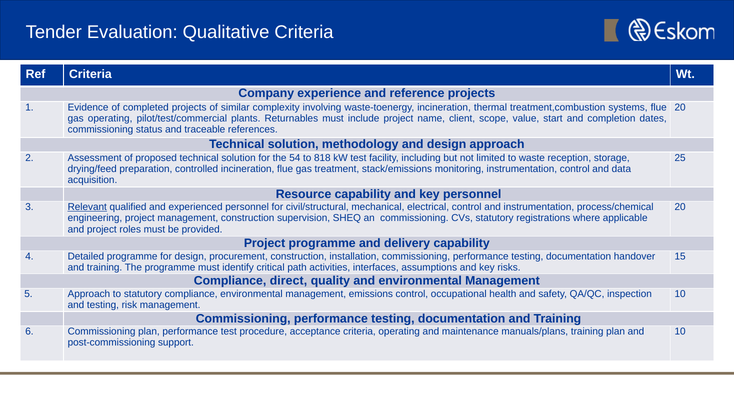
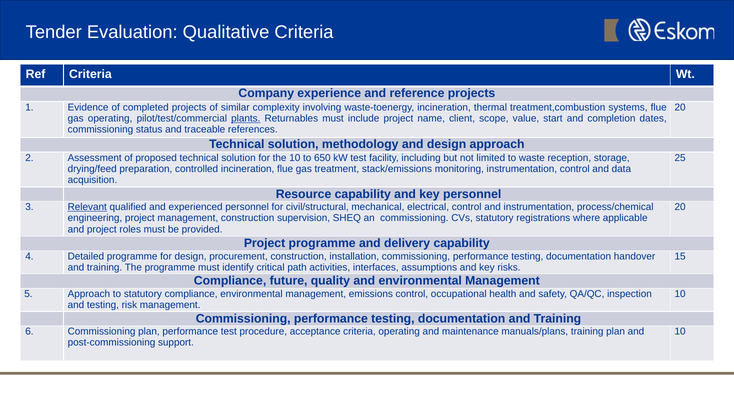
plants underline: none -> present
the 54: 54 -> 10
818: 818 -> 650
direct: direct -> future
